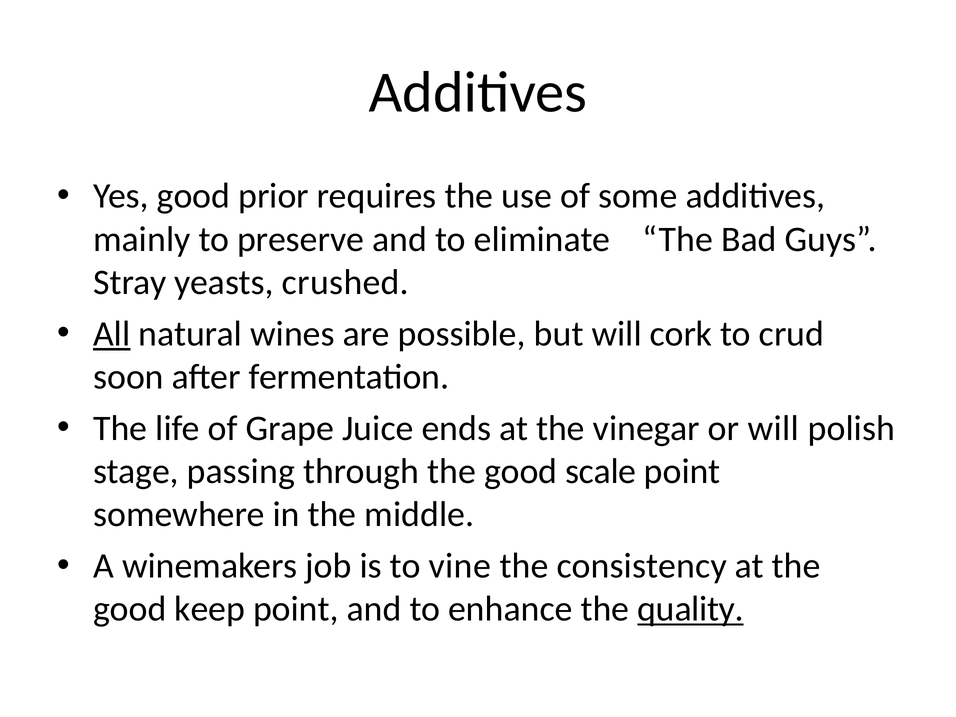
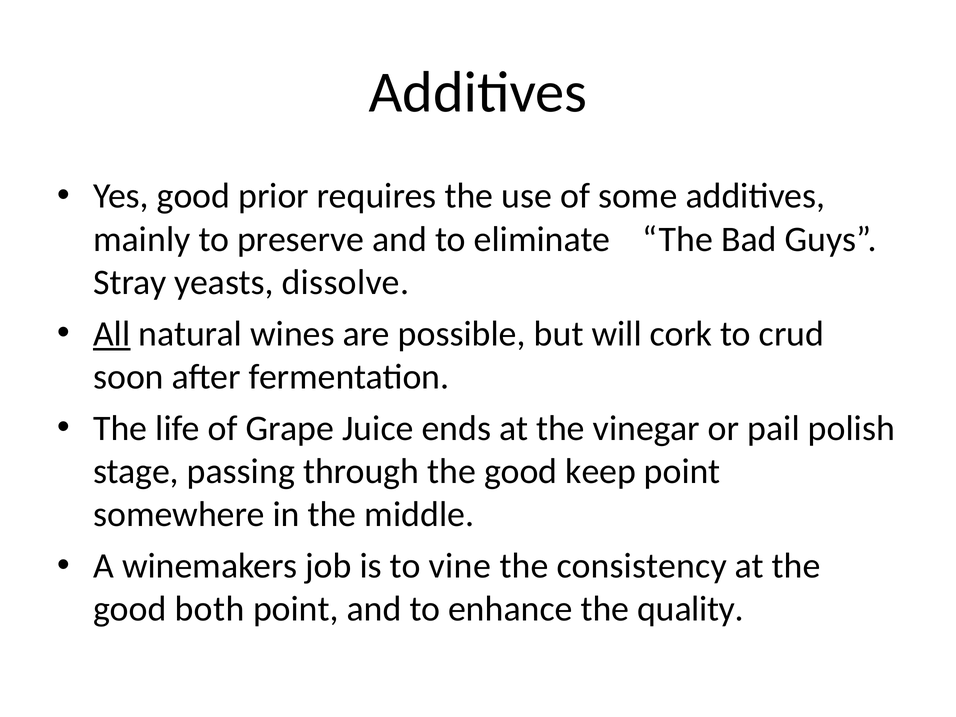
crushed: crushed -> dissolve
or will: will -> pail
scale: scale -> keep
keep: keep -> both
quality underline: present -> none
